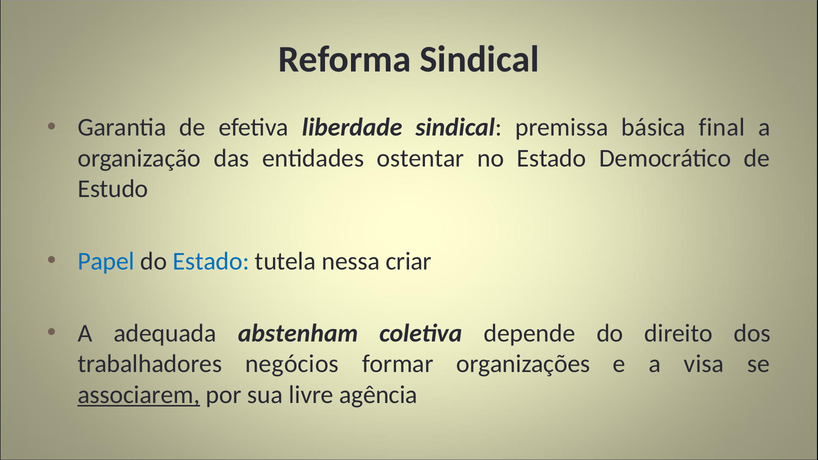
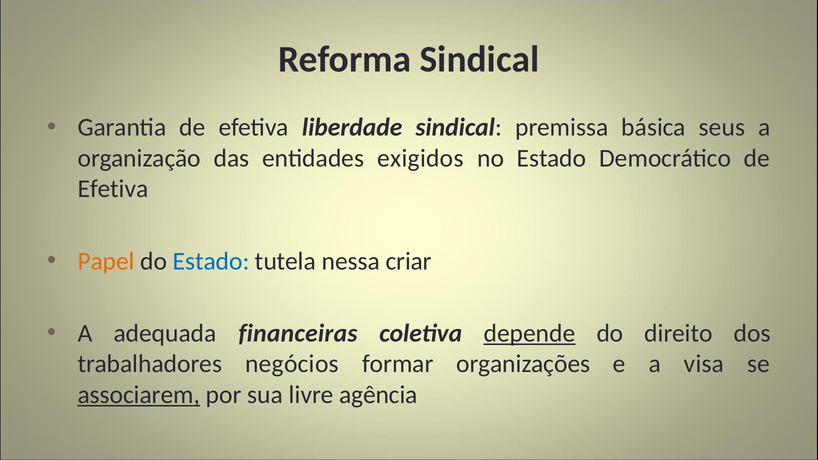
final: final -> seus
ostentar: ostentar -> exigidos
Estudo at (113, 189): Estudo -> Efetiva
Papel colour: blue -> orange
abstenham: abstenham -> financeiras
depende underline: none -> present
